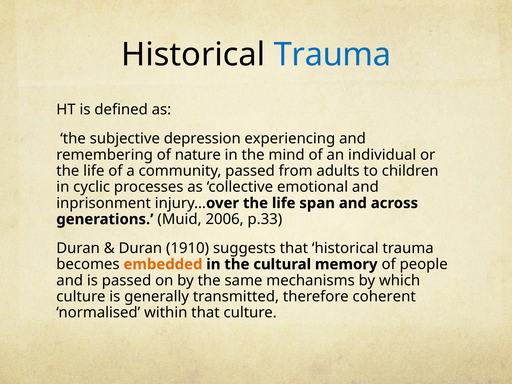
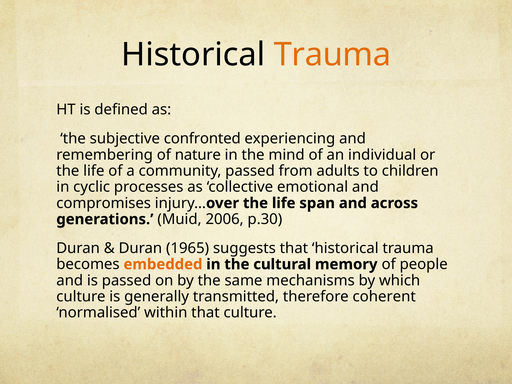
Trauma at (332, 55) colour: blue -> orange
depression: depression -> confronted
inprisonment: inprisonment -> compromises
p.33: p.33 -> p.30
1910: 1910 -> 1965
